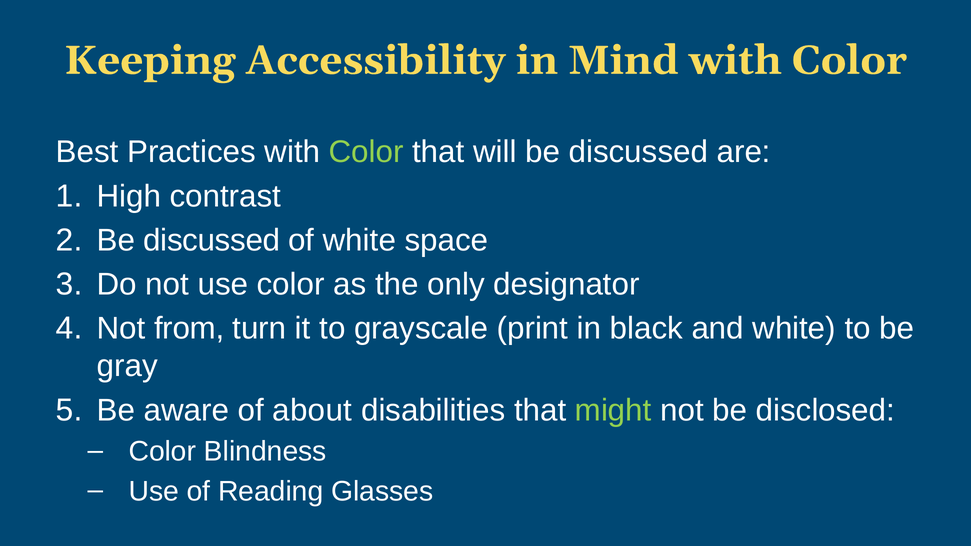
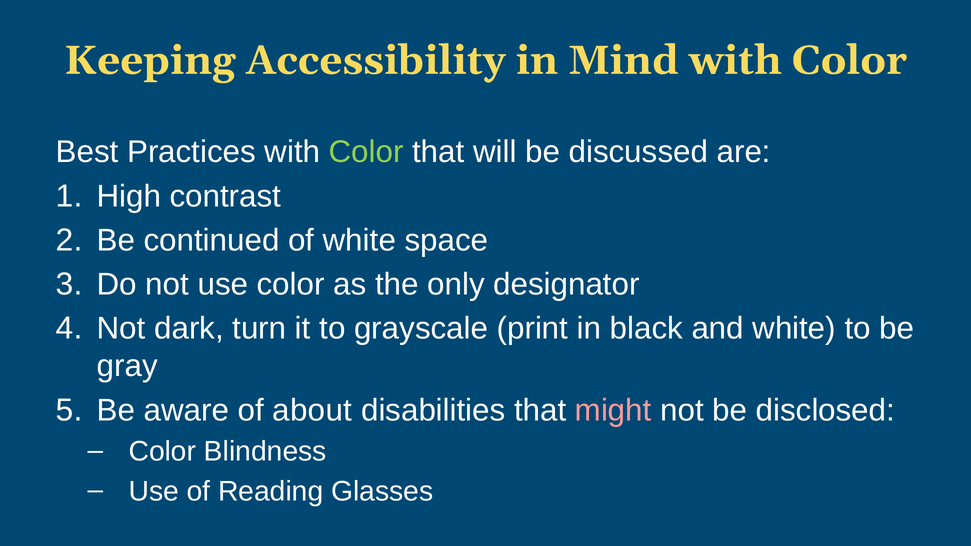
discussed at (212, 240): discussed -> continued
from: from -> dark
might colour: light green -> pink
